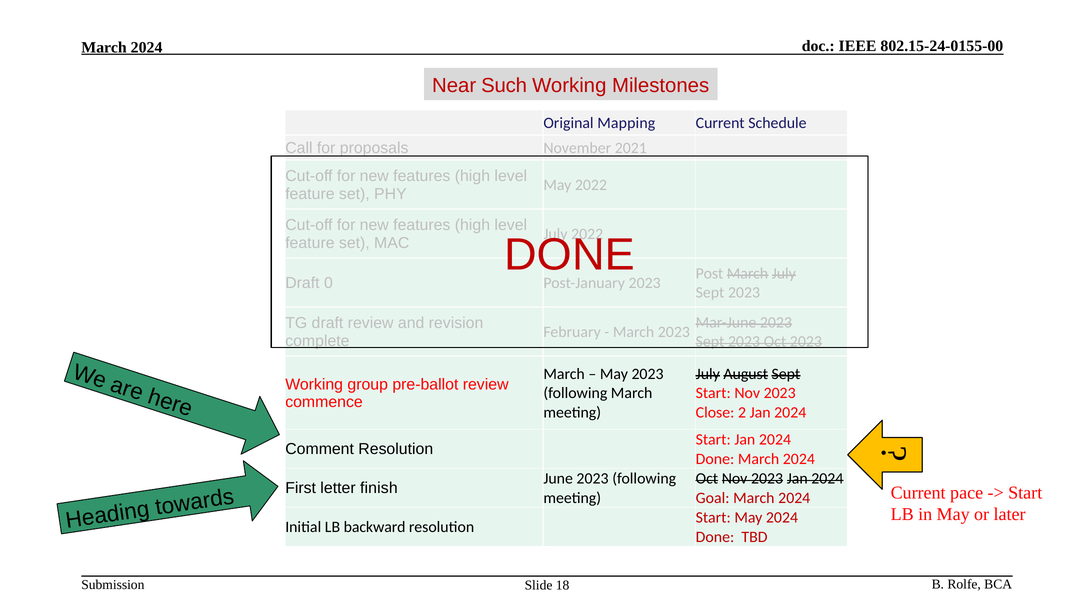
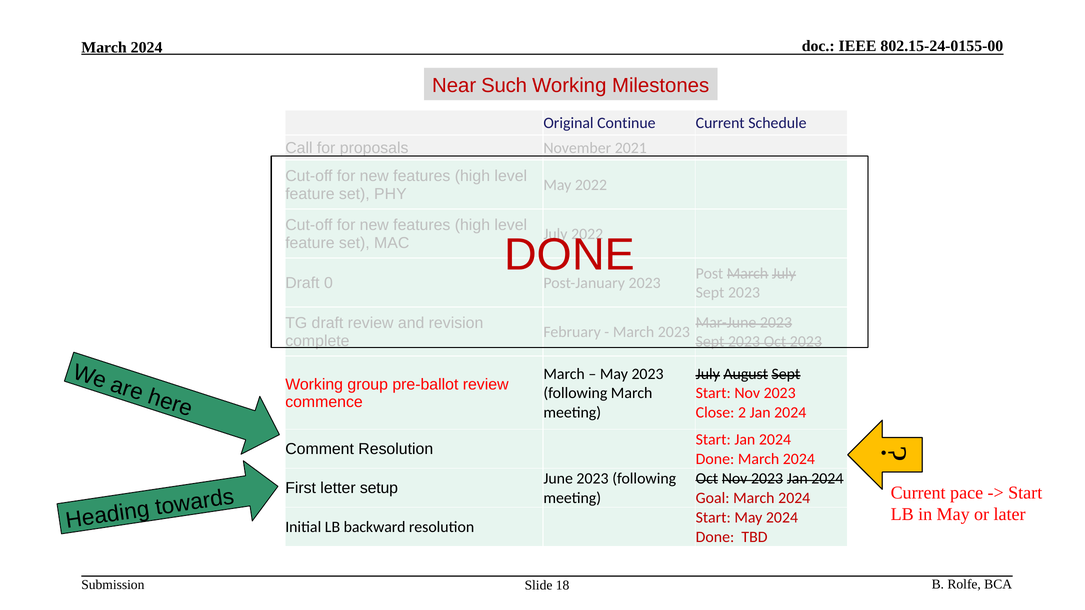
Mapping: Mapping -> Continue
finish: finish -> setup
